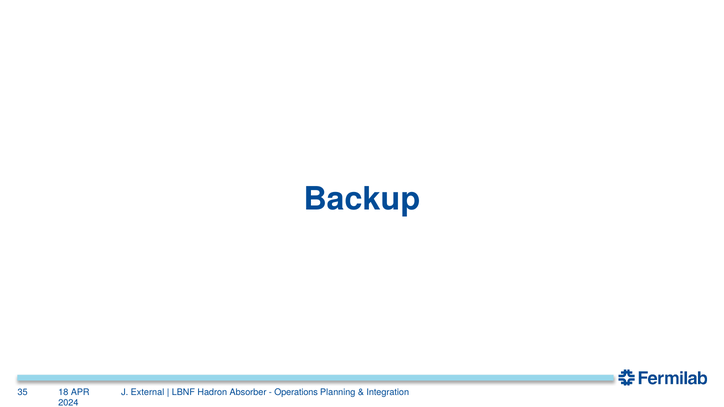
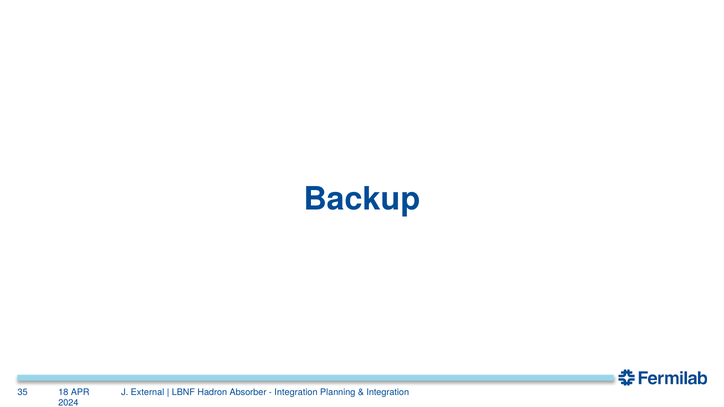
Operations at (296, 392): Operations -> Integration
